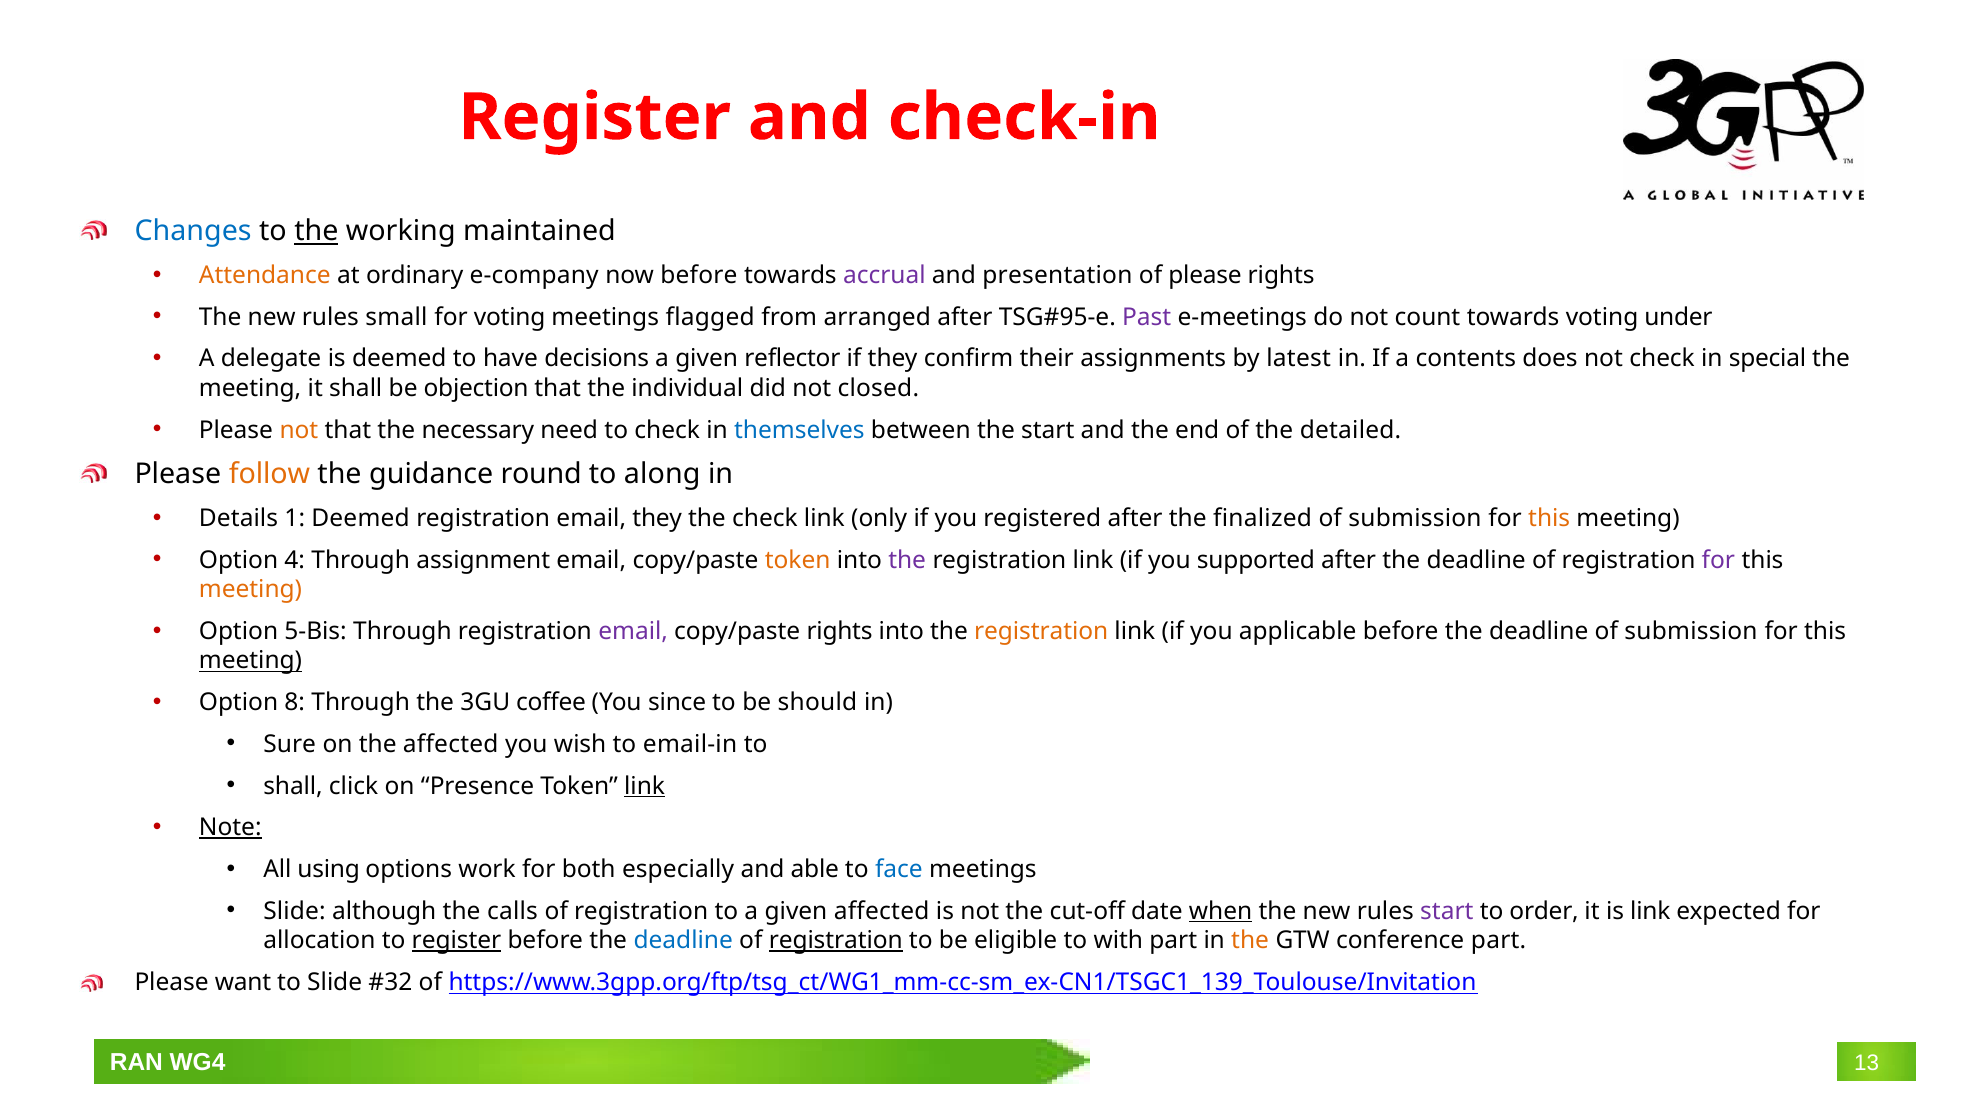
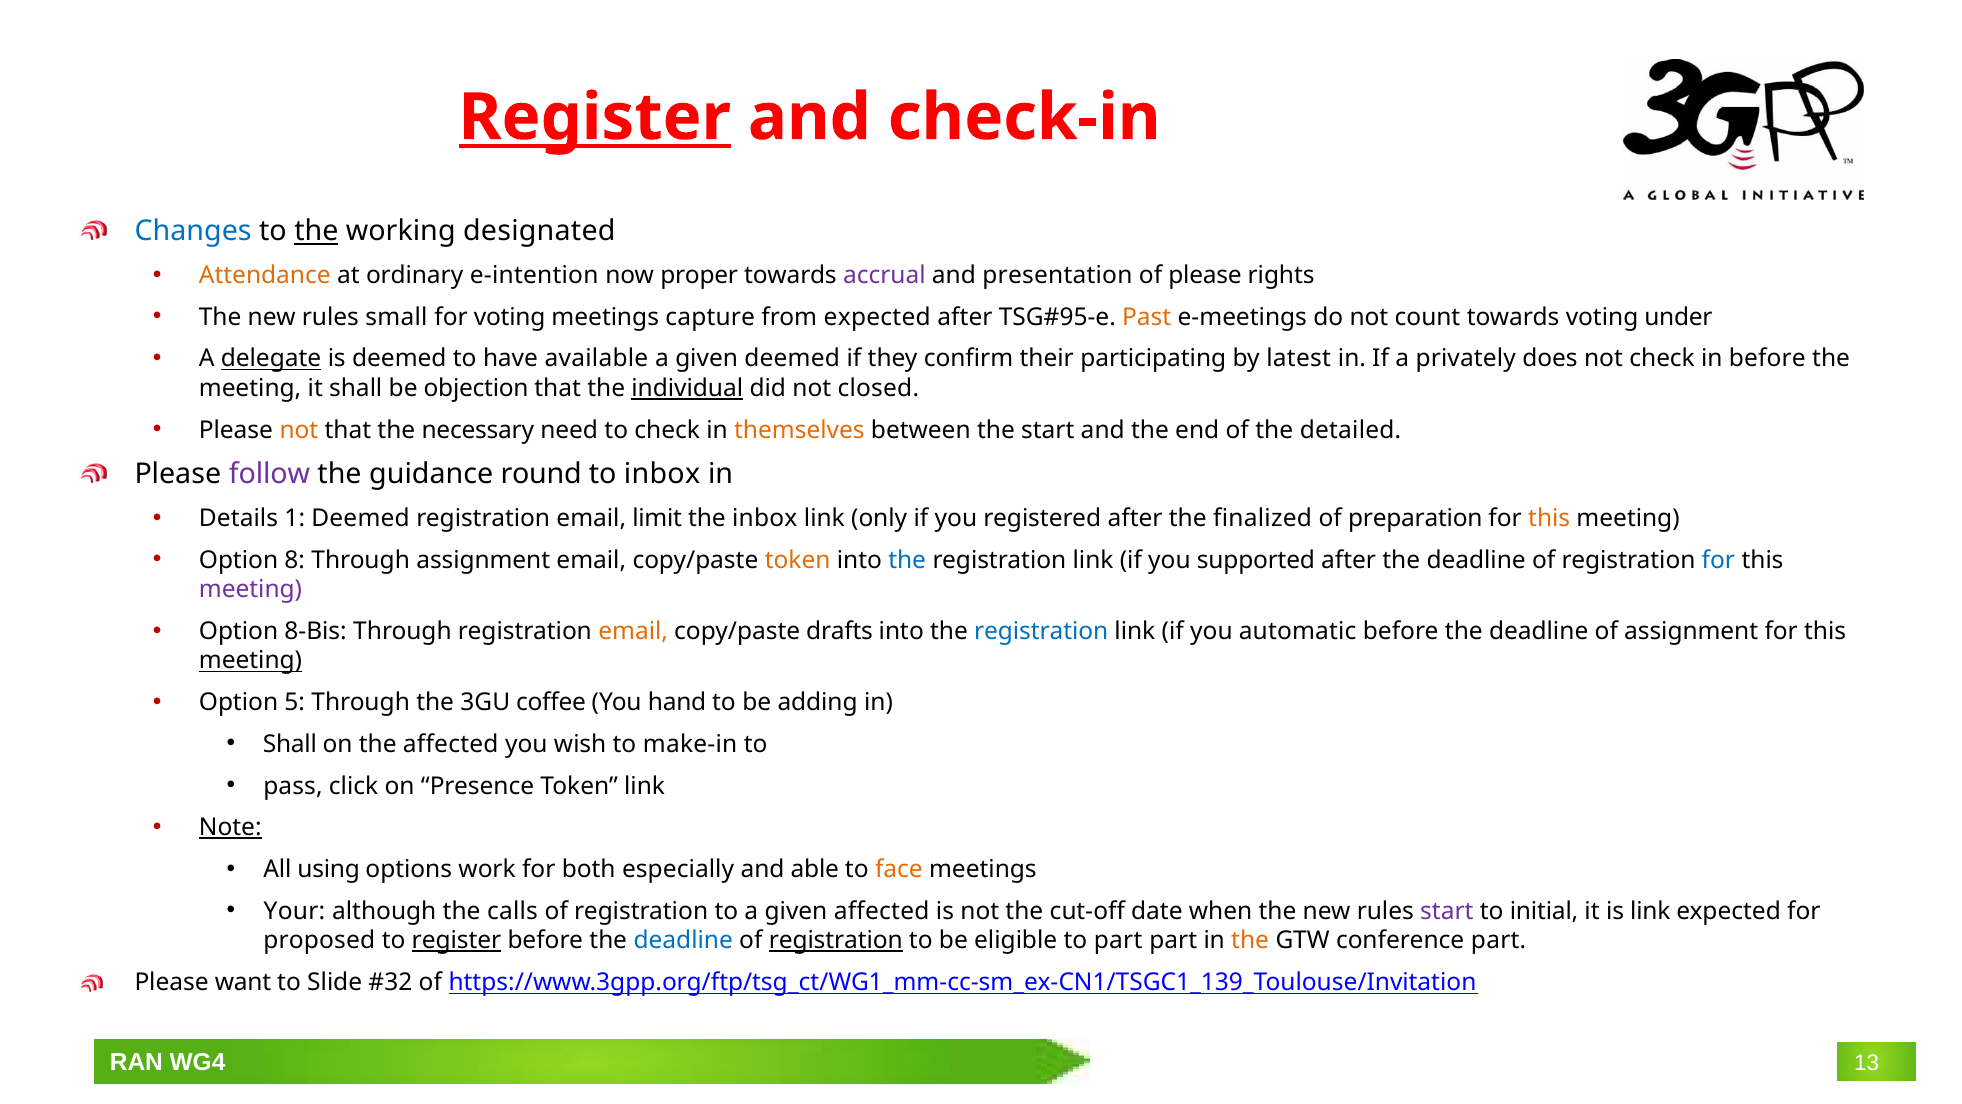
Register at (595, 117) underline: none -> present
maintained: maintained -> designated
e-company: e-company -> e-intention
now before: before -> proper
flagged: flagged -> capture
from arranged: arranged -> expected
Past colour: purple -> orange
delegate underline: none -> present
decisions: decisions -> available
given reflector: reflector -> deemed
assignments: assignments -> participating
contents: contents -> privately
in special: special -> before
individual underline: none -> present
themselves colour: blue -> orange
follow colour: orange -> purple
to along: along -> inbox
email they: they -> limit
the check: check -> inbox
submission at (1415, 518): submission -> preparation
4: 4 -> 8
the at (907, 560) colour: purple -> blue
for at (1718, 560) colour: purple -> blue
meeting at (250, 589) colour: orange -> purple
5-Bis: 5-Bis -> 8-Bis
email at (633, 631) colour: purple -> orange
copy/paste rights: rights -> drafts
registration at (1041, 631) colour: orange -> blue
applicable: applicable -> automatic
deadline of submission: submission -> assignment
8: 8 -> 5
since: since -> hand
should: should -> adding
Sure at (290, 744): Sure -> Shall
email-in: email-in -> make-in
shall at (293, 786): shall -> pass
link at (645, 786) underline: present -> none
face colour: blue -> orange
Slide at (295, 911): Slide -> Your
when underline: present -> none
order: order -> initial
allocation: allocation -> proposed
to with: with -> part
